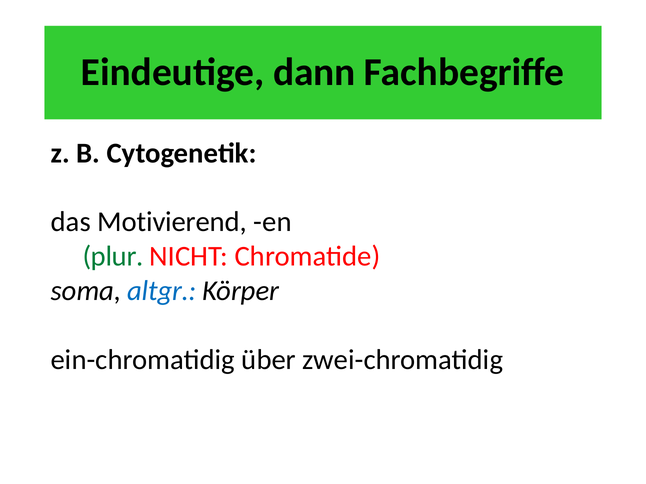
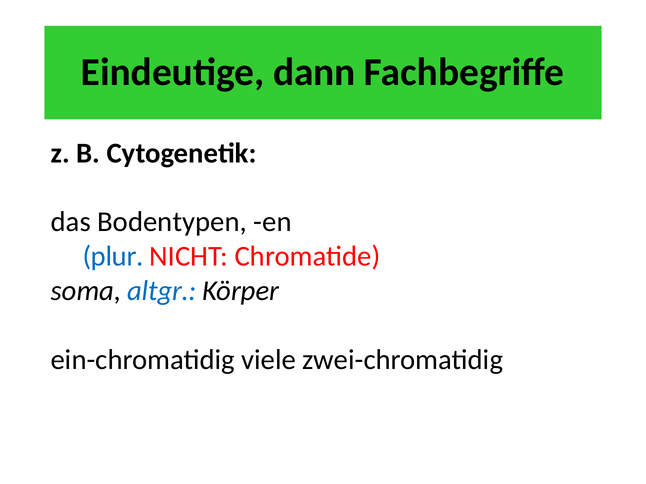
Motivierend: Motivierend -> Bodentypen
plur colour: green -> blue
über: über -> viele
